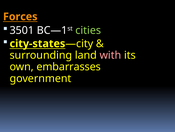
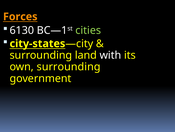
3501: 3501 -> 6130
with colour: pink -> white
own embarrasses: embarrasses -> surrounding
